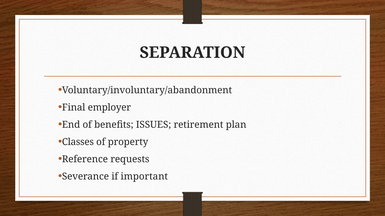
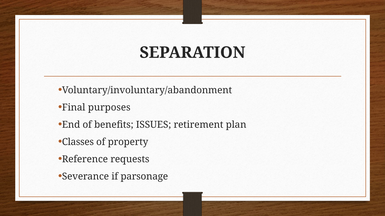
employer: employer -> purposes
important: important -> parsonage
